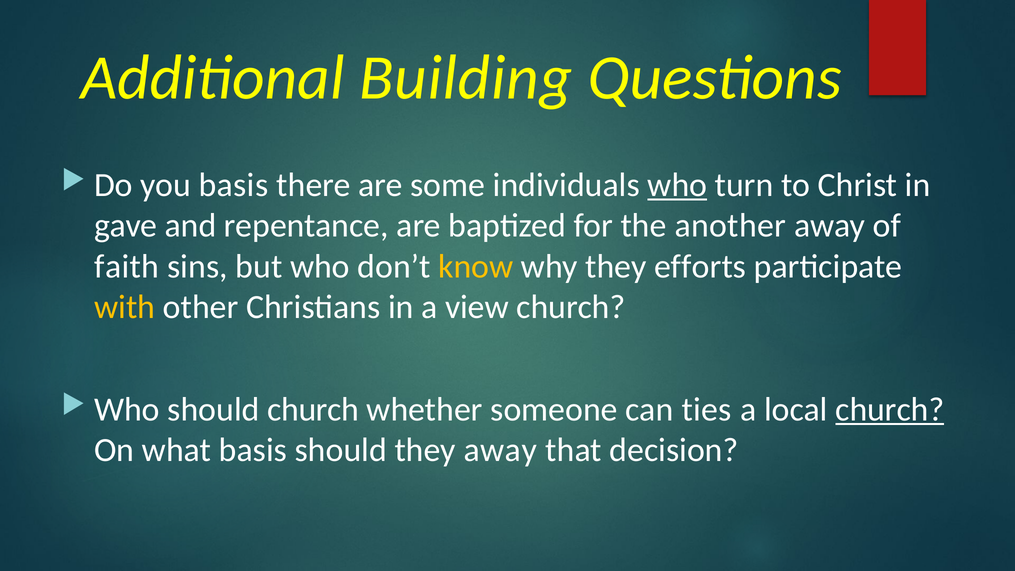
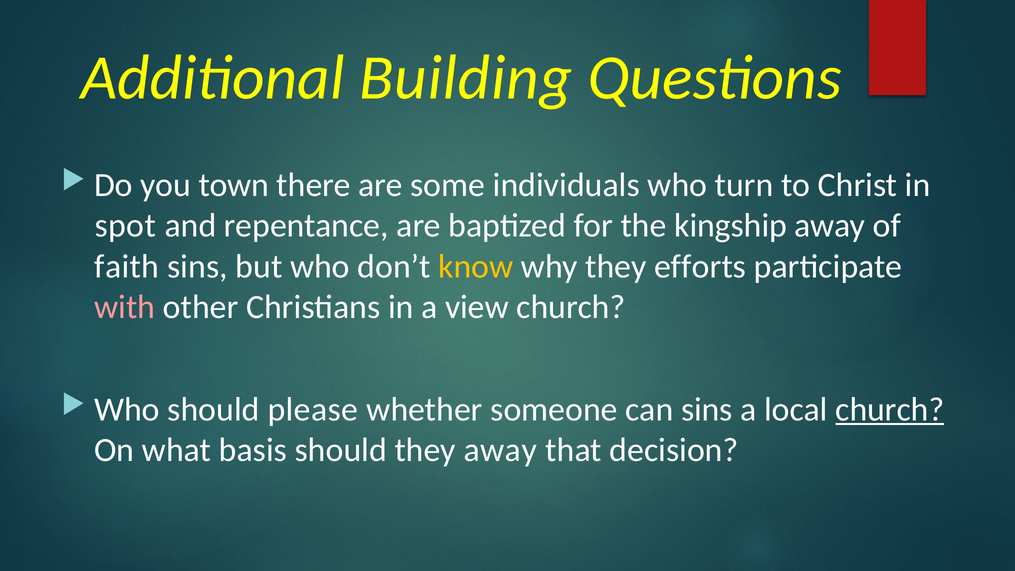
you basis: basis -> town
who at (677, 185) underline: present -> none
gave: gave -> spot
another: another -> kingship
with colour: yellow -> pink
should church: church -> please
can ties: ties -> sins
